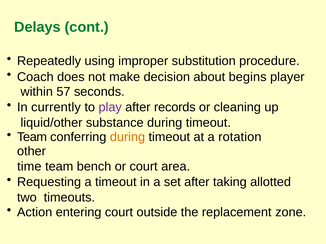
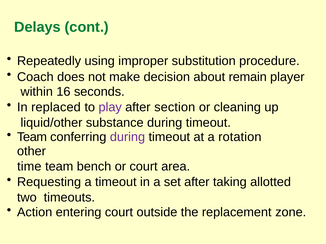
begins: begins -> remain
57: 57 -> 16
currently: currently -> replaced
records: records -> section
during at (127, 137) colour: orange -> purple
